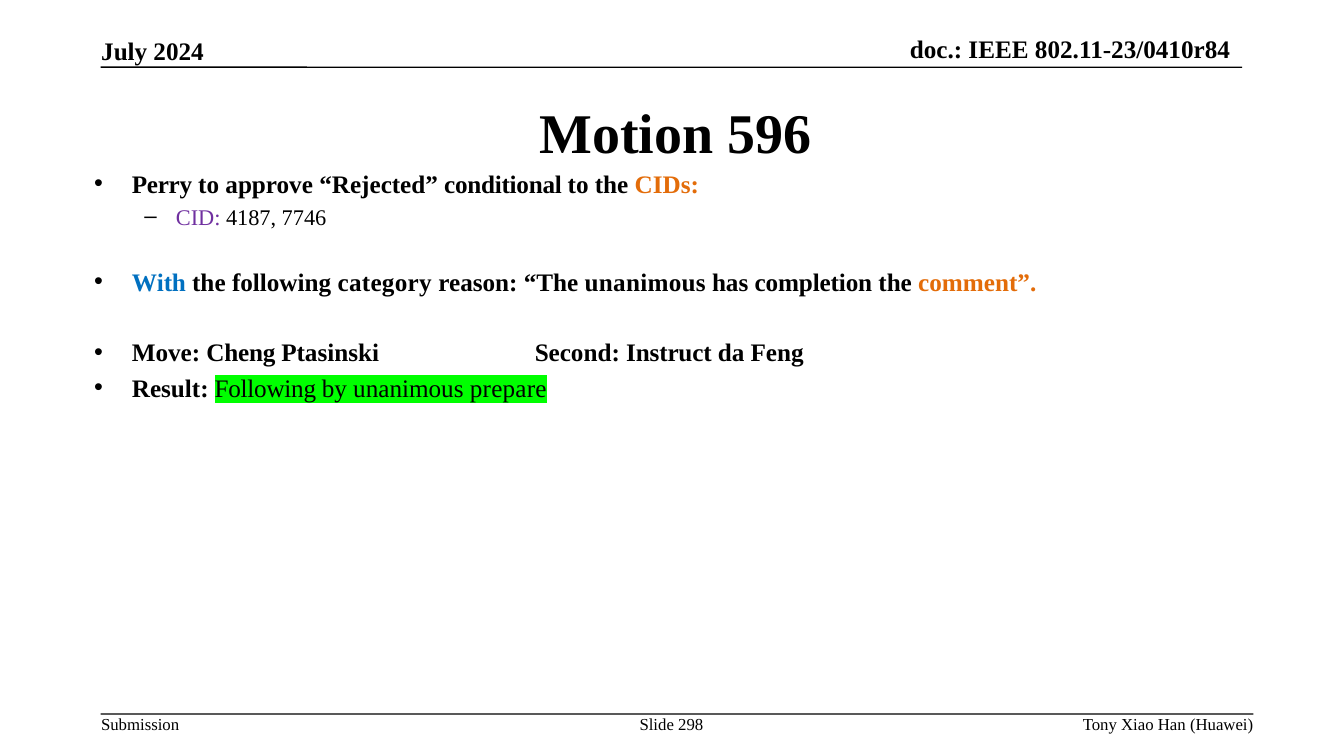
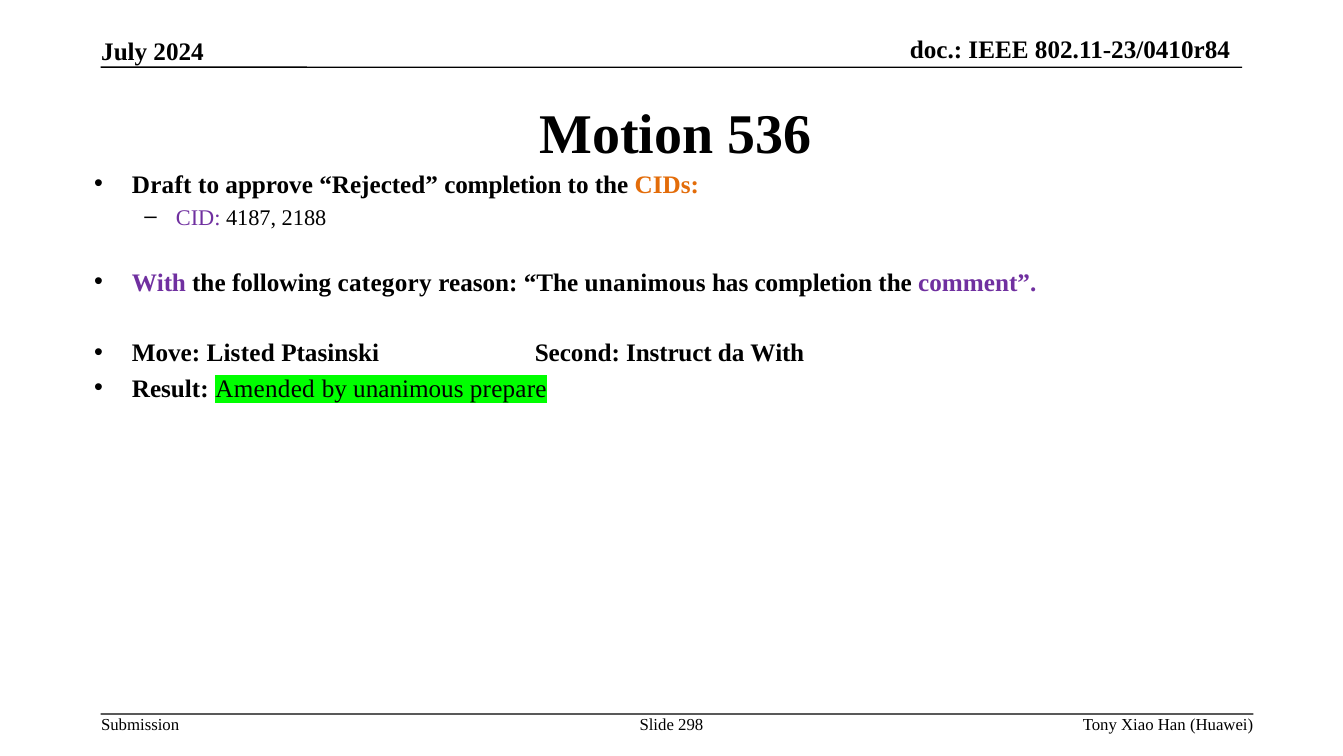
596: 596 -> 536
Perry: Perry -> Draft
Rejected conditional: conditional -> completion
7746: 7746 -> 2188
With at (159, 283) colour: blue -> purple
comment colour: orange -> purple
Cheng: Cheng -> Listed
da Feng: Feng -> With
Result Following: Following -> Amended
